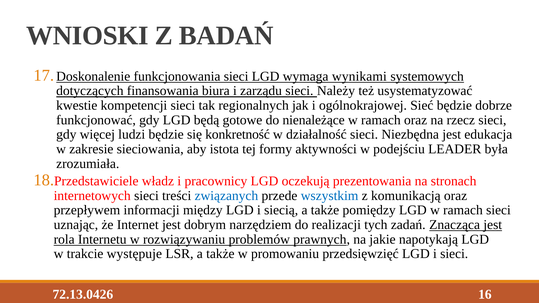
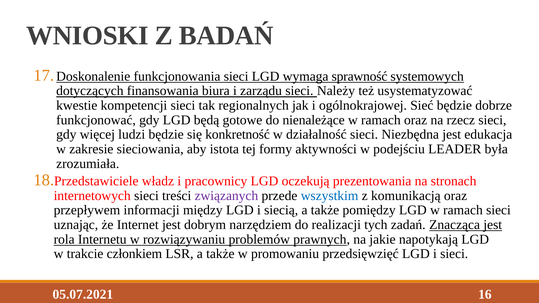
wynikami: wynikami -> sprawność
związanych colour: blue -> purple
występuje: występuje -> członkiem
72.13.0426: 72.13.0426 -> 05.07.2021
